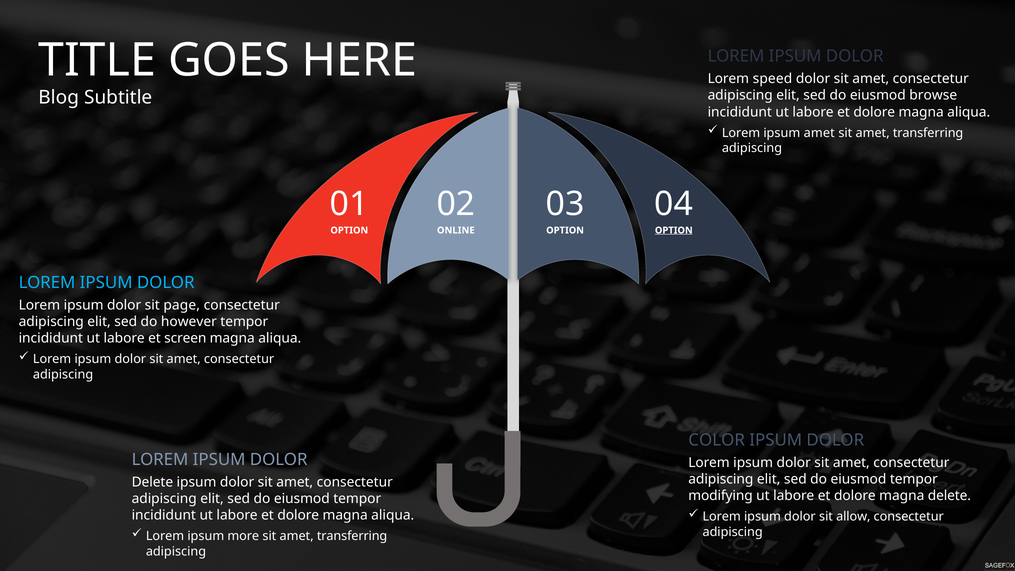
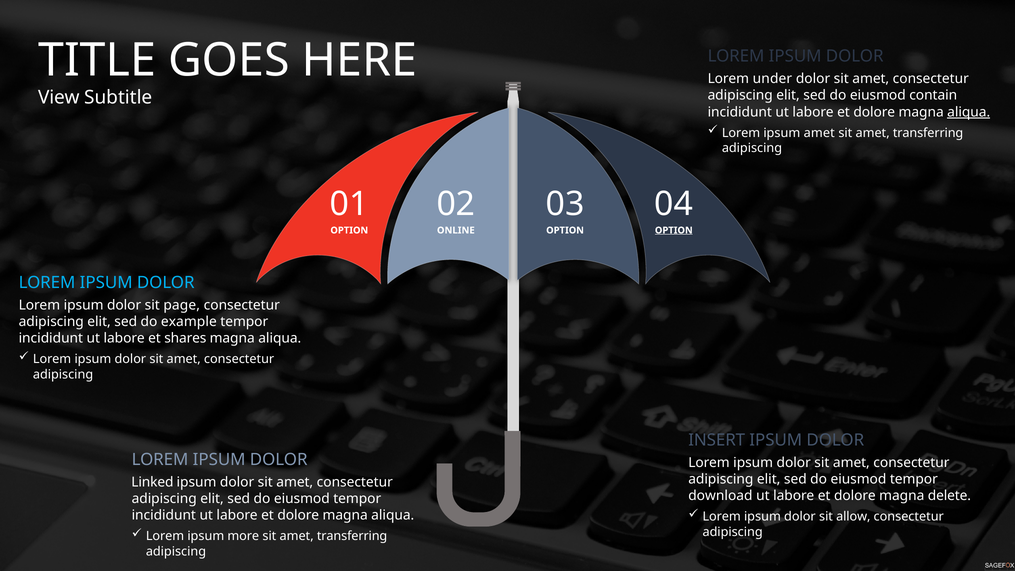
speed: speed -> under
browse: browse -> contain
Blog: Blog -> View
aliqua at (969, 112) underline: none -> present
however: however -> example
screen: screen -> shares
COLOR: COLOR -> INSERT
Delete at (152, 482): Delete -> Linked
modifying: modifying -> download
